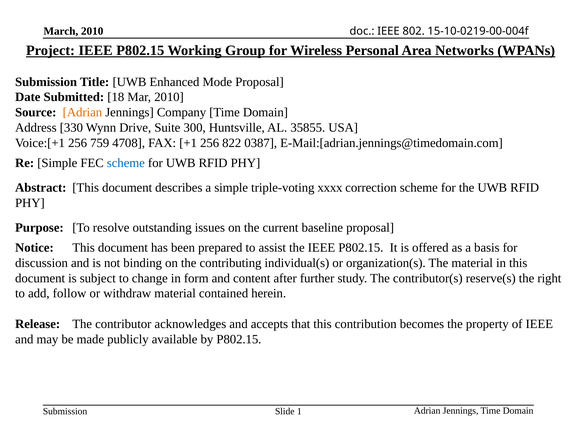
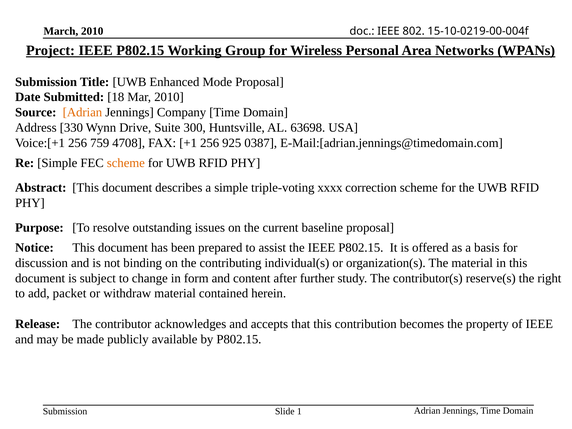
35855: 35855 -> 63698
822: 822 -> 925
scheme at (126, 163) colour: blue -> orange
follow: follow -> packet
